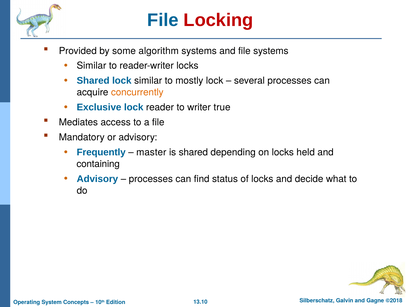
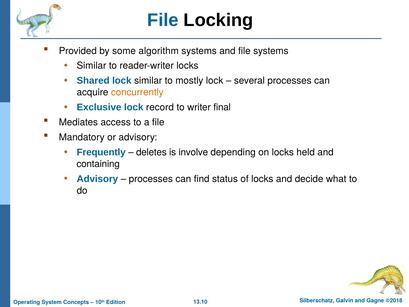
Locking colour: red -> black
reader: reader -> record
true: true -> final
master: master -> deletes
is shared: shared -> involve
